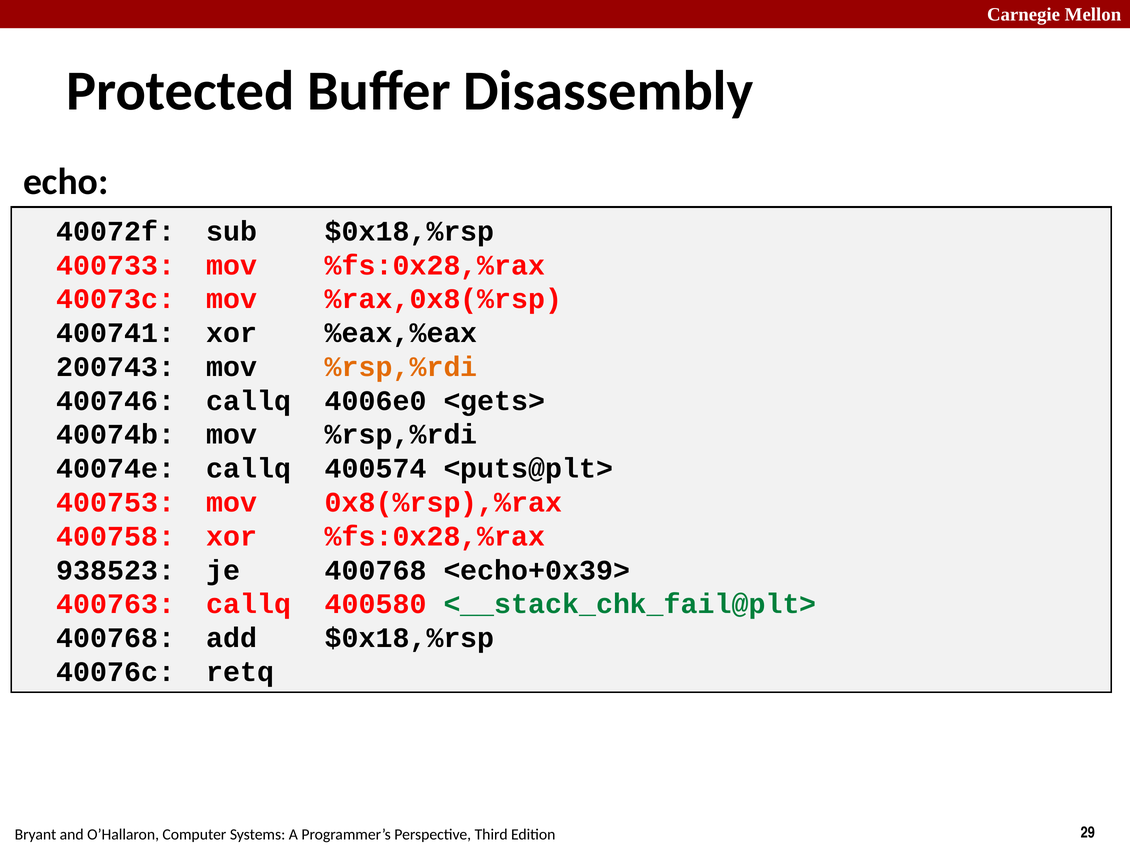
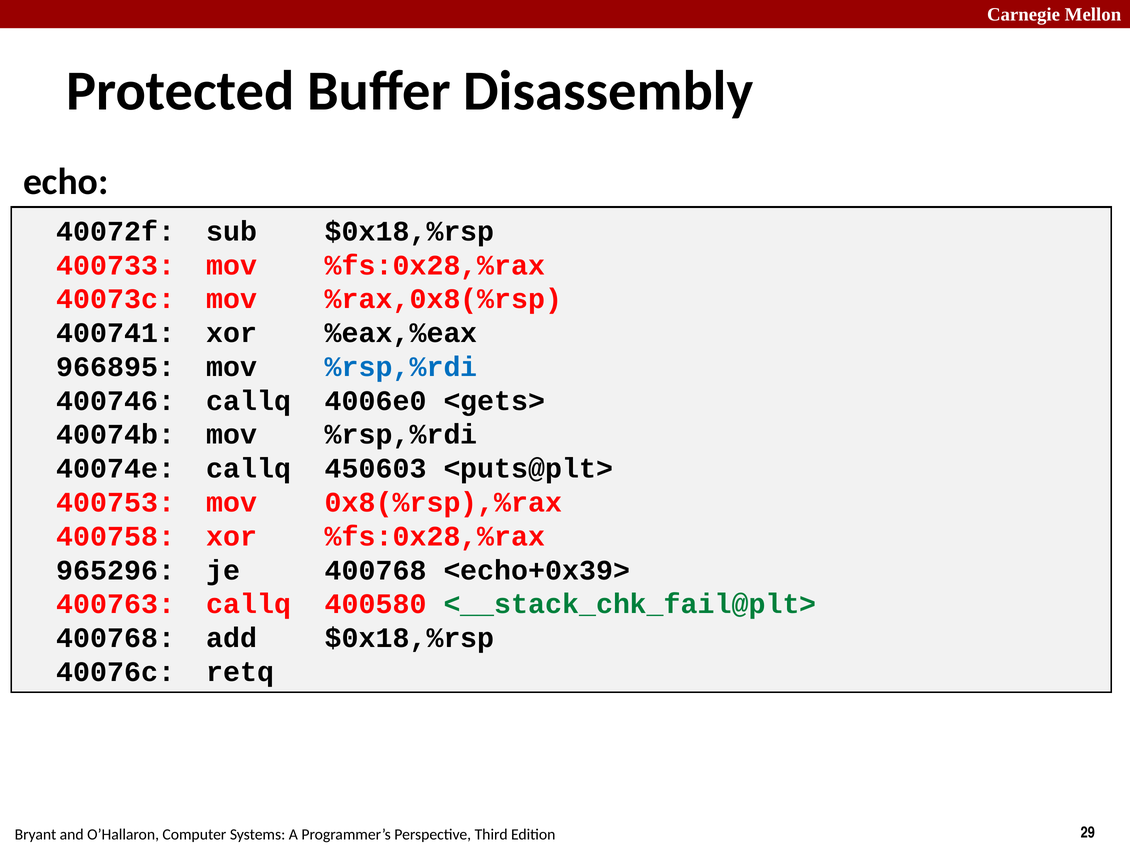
200743: 200743 -> 966895
%rsp,%rdi at (401, 367) colour: orange -> blue
400574: 400574 -> 450603
938523: 938523 -> 965296
